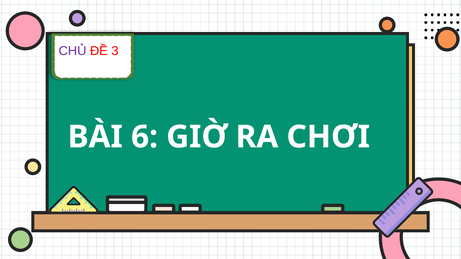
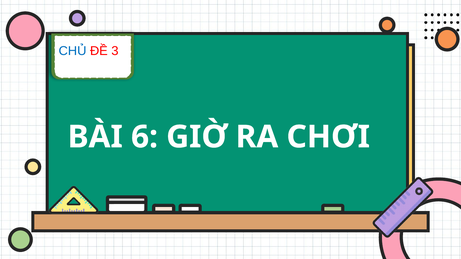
CHỦ colour: purple -> blue
